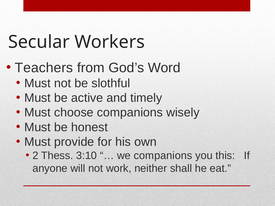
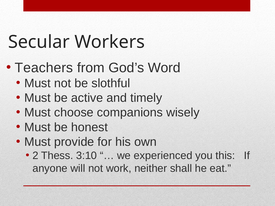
we companions: companions -> experienced
